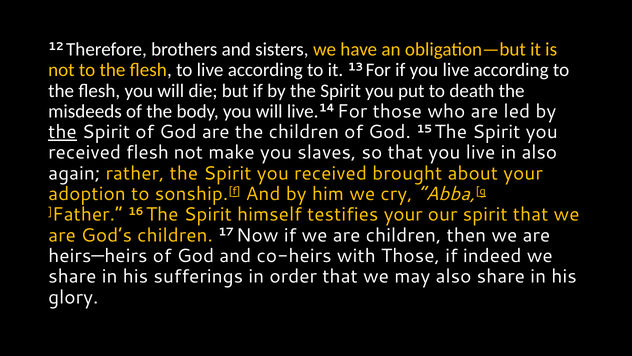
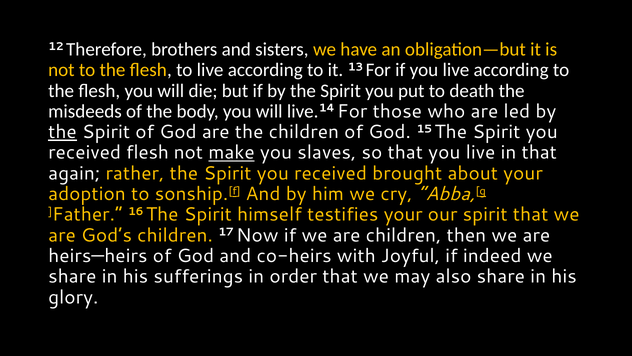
make underline: none -> present
in also: also -> that
with Those: Those -> Joyful
